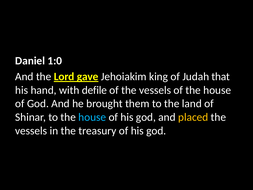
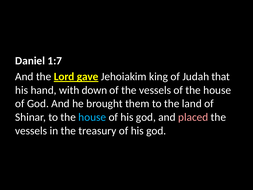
1:0: 1:0 -> 1:7
defile: defile -> down
placed colour: yellow -> pink
